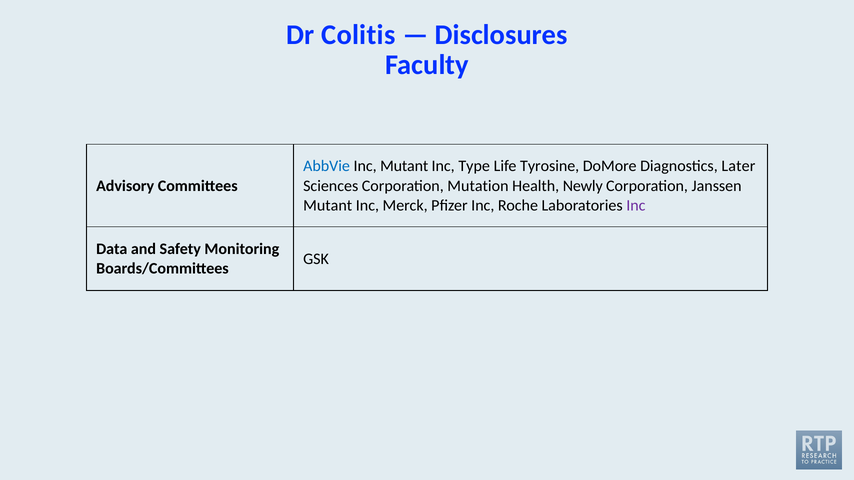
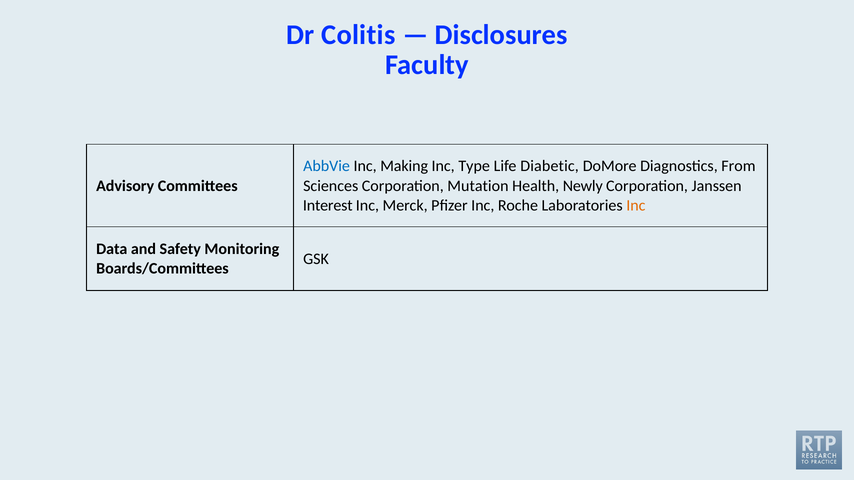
Inc Mutant: Mutant -> Making
Tyrosine: Tyrosine -> Diabetic
Later: Later -> From
Mutant at (328, 205): Mutant -> Interest
Inc at (636, 205) colour: purple -> orange
